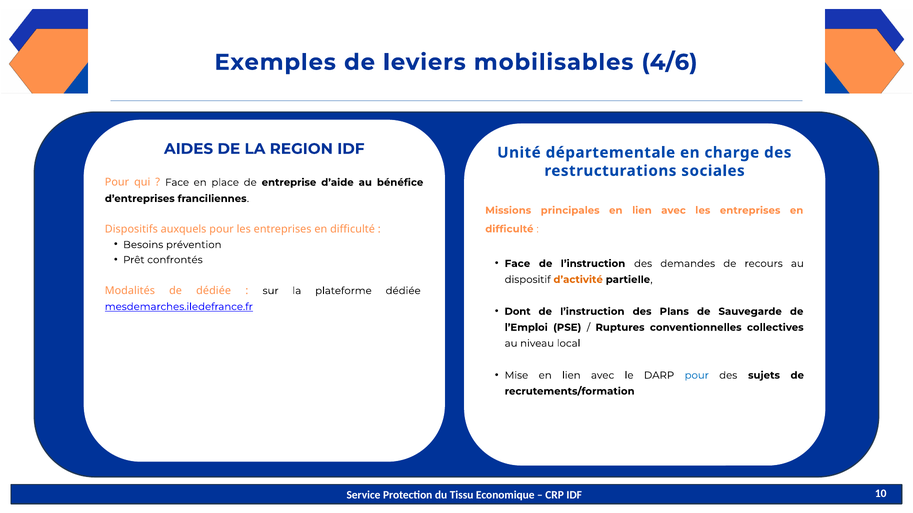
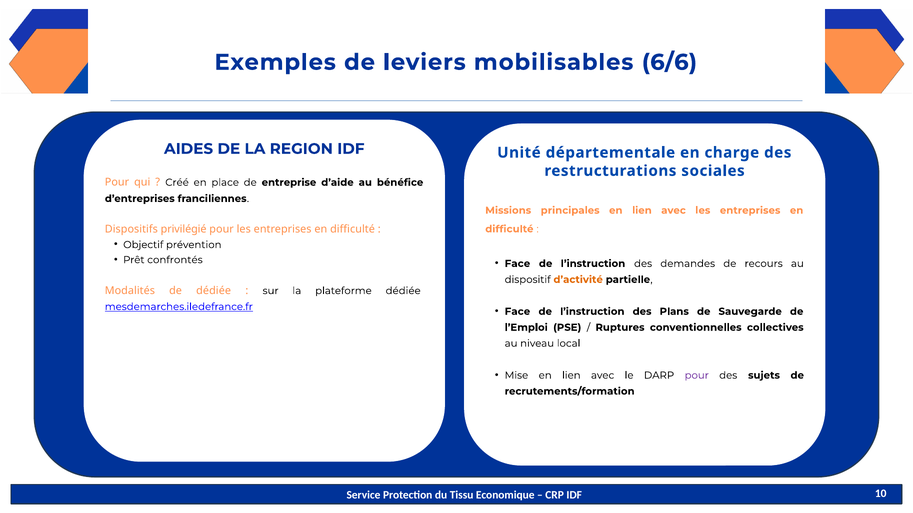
4/6: 4/6 -> 6/6
Face at (177, 183): Face -> Créé
auxquels: auxquels -> privilégié
Besoins: Besoins -> Objectif
Dont at (518, 312): Dont -> Face
pour at (697, 376) colour: blue -> purple
